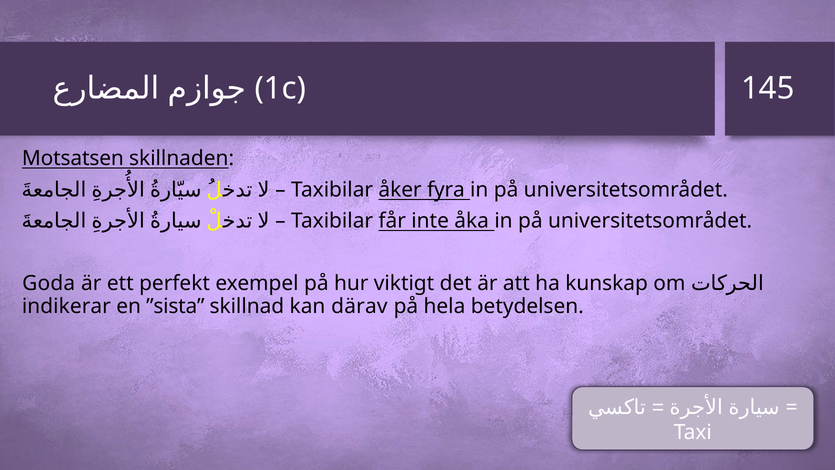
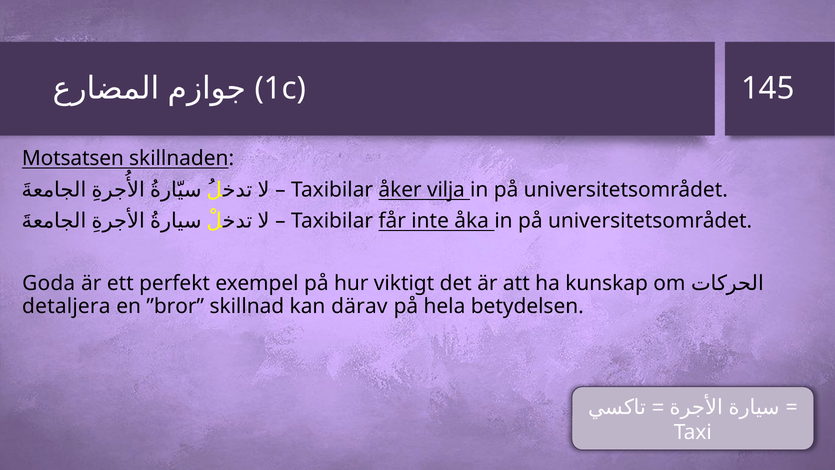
fyra: fyra -> vilja
indikerar: indikerar -> detaljera
”sista: ”sista -> ”bror
